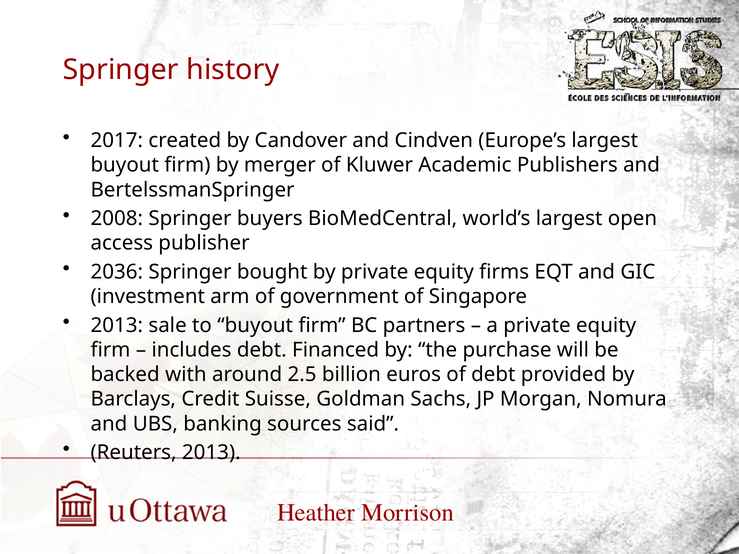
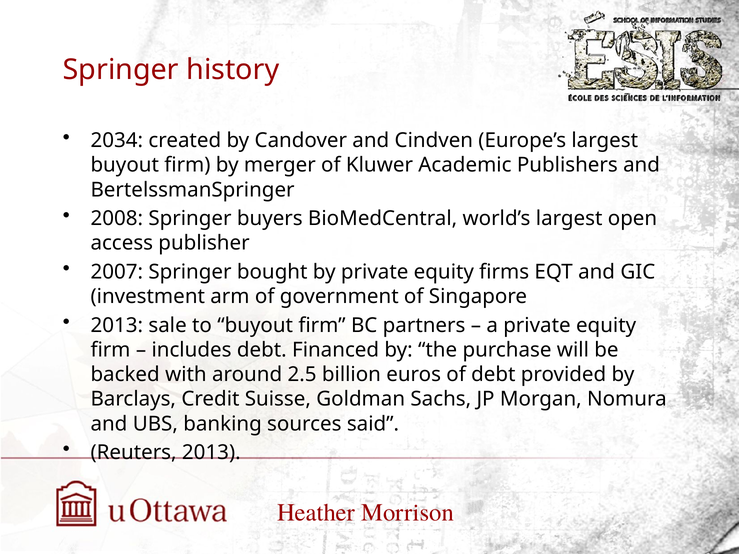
2017: 2017 -> 2034
2036: 2036 -> 2007
